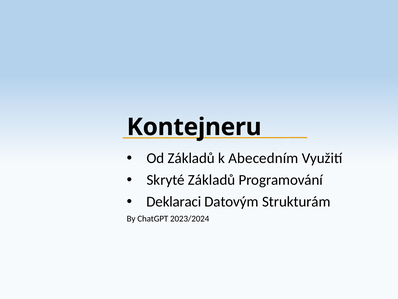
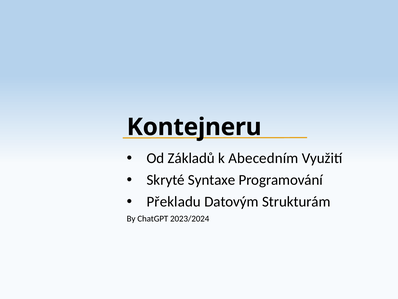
Skryté Základů: Základů -> Syntaxe
Deklaraci: Deklaraci -> Překladu
